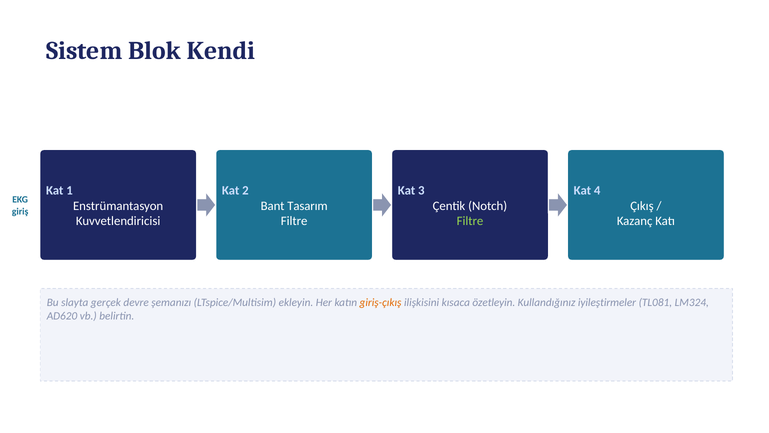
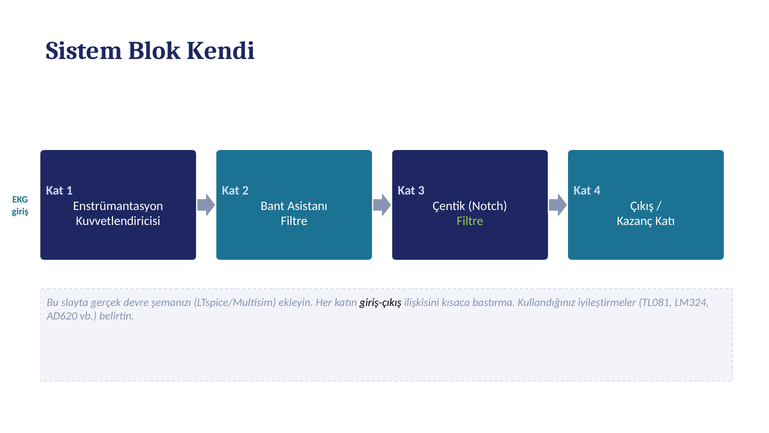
Tasarım: Tasarım -> Asistanı
giriş-çıkış colour: orange -> black
özetleyin: özetleyin -> bastırma
